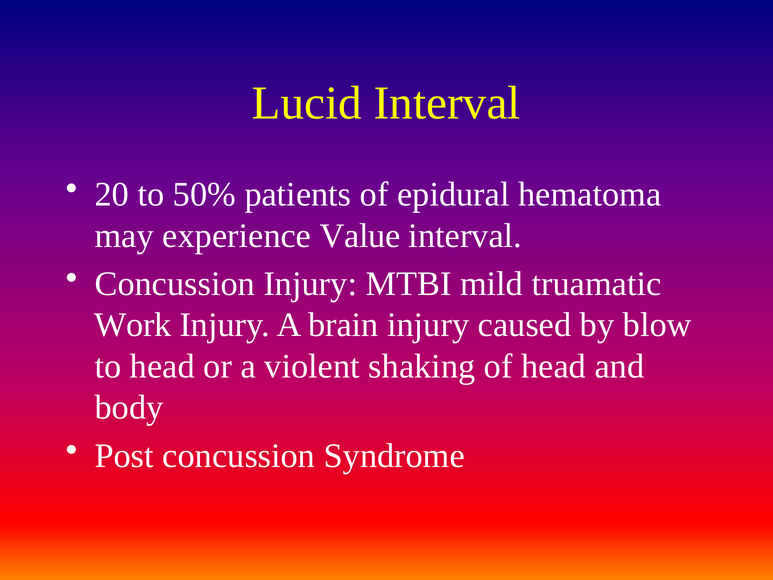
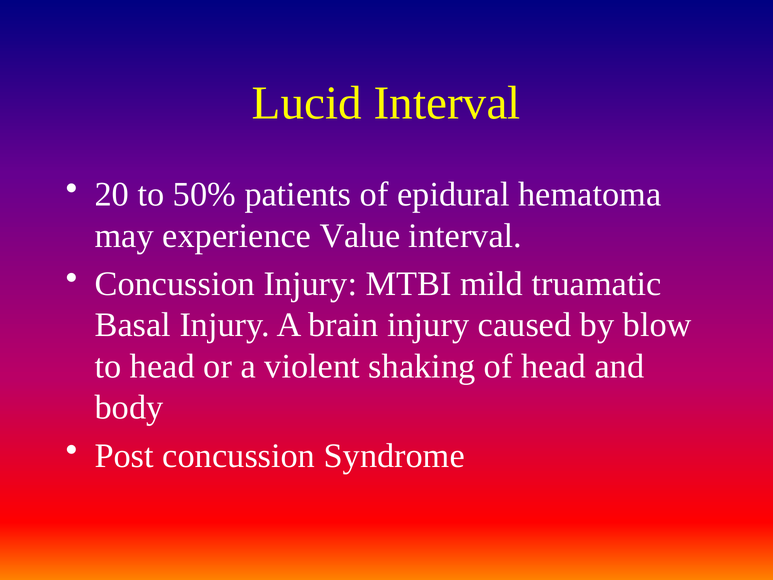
Work: Work -> Basal
